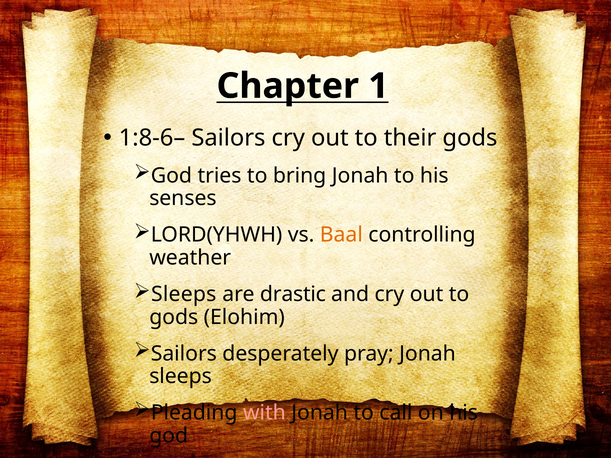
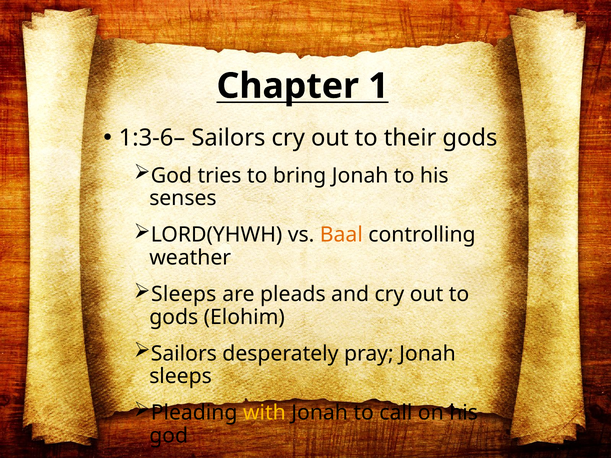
1:8-6–: 1:8-6– -> 1:3-6–
drastic: drastic -> pleads
with colour: pink -> yellow
